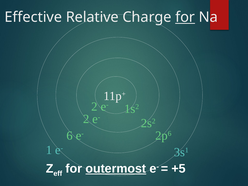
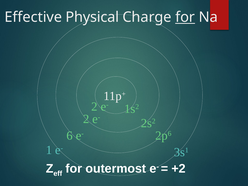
Relative: Relative -> Physical
outermost underline: present -> none
+5: +5 -> +2
